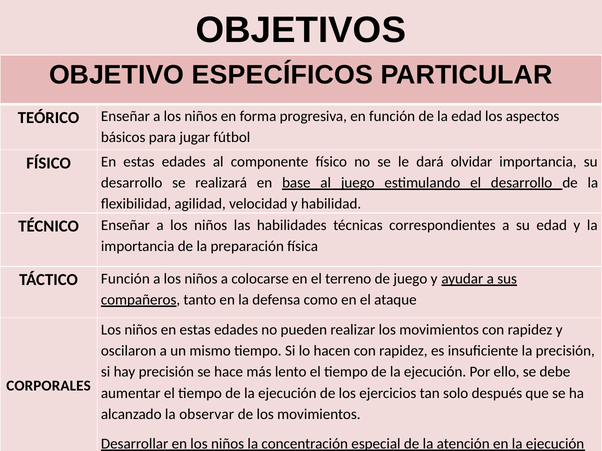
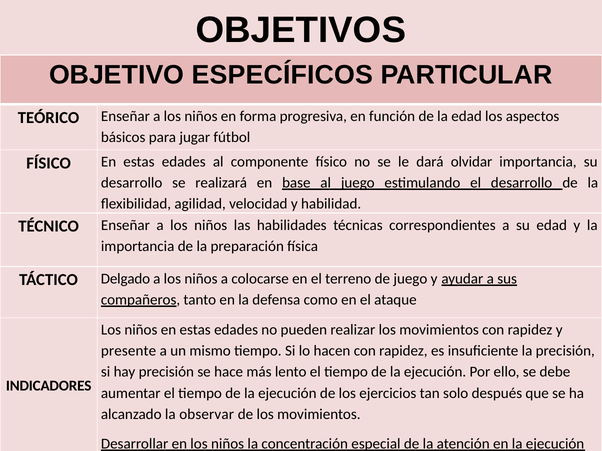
TÁCTICO Función: Función -> Delgado
oscilaron: oscilaron -> presente
CORPORALES: CORPORALES -> INDICADORES
